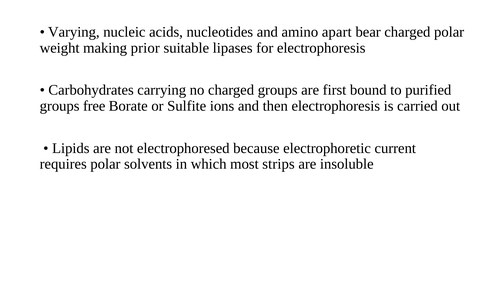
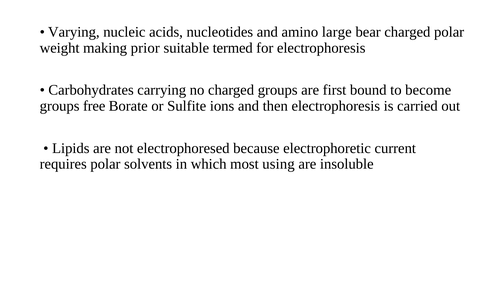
apart: apart -> large
lipases: lipases -> termed
purified: purified -> become
strips: strips -> using
